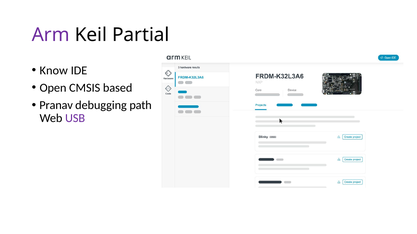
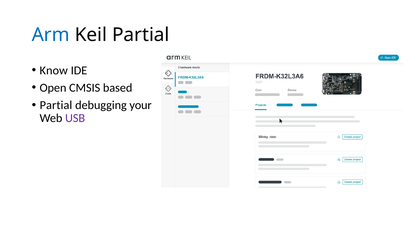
Arm colour: purple -> blue
Pranav at (56, 105): Pranav -> Partial
path: path -> your
